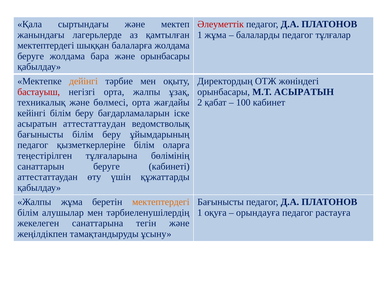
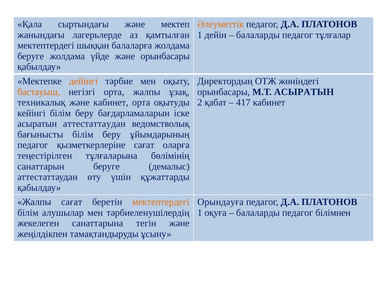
Әлеуметтік colour: red -> orange
1 жұма: жұма -> дейін
бара: бара -> үйде
бастауыш colour: red -> orange
және бөлмесі: бөлмесі -> кабинет
жағдайы: жағдайы -> оқытуды
100: 100 -> 417
қызметкерлеріне білім: білім -> сағат
кабинеті: кабинеті -> демалыс
Жалпы жұма: жұма -> сағат
Бағынысты at (221, 202): Бағынысты -> Орындауға
орындауға at (258, 213): орындауға -> балаларды
растауға: растауға -> білімнен
